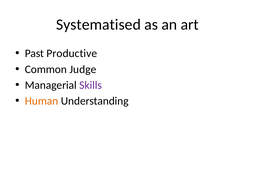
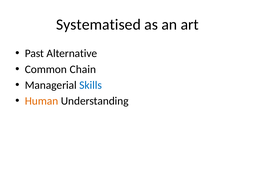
Productive: Productive -> Alternative
Judge: Judge -> Chain
Skills colour: purple -> blue
